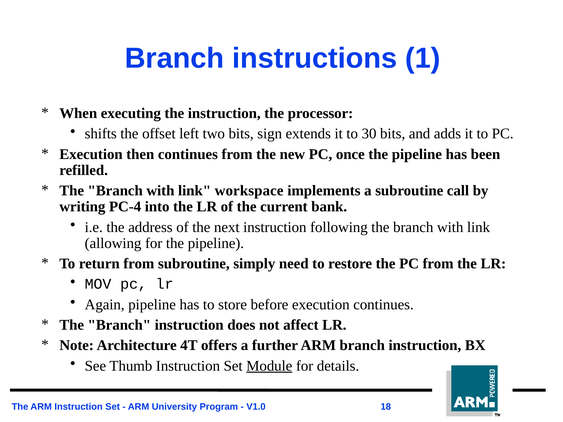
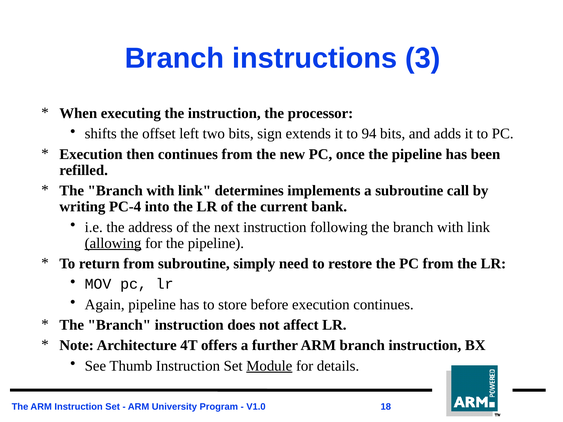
1: 1 -> 3
30: 30 -> 94
workspace: workspace -> determines
allowing underline: none -> present
